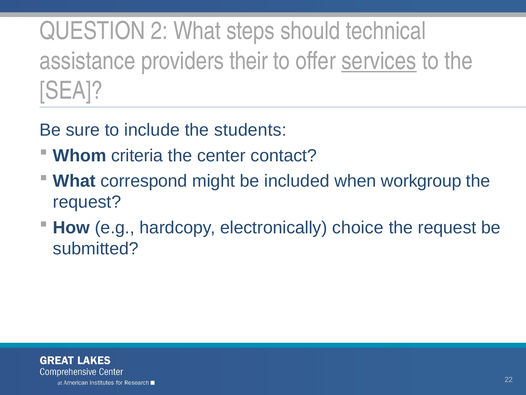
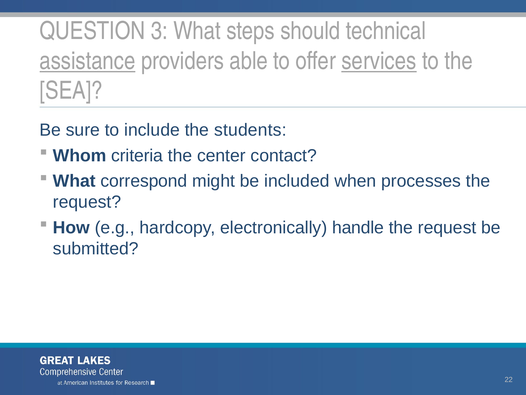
2: 2 -> 3
assistance underline: none -> present
their: their -> able
workgroup: workgroup -> processes
choice: choice -> handle
